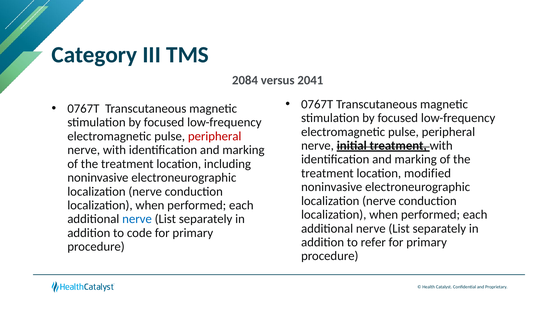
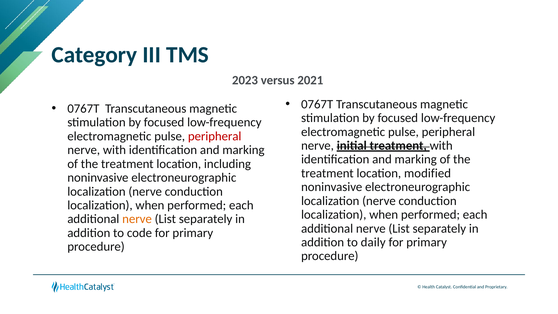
2084: 2084 -> 2023
2041: 2041 -> 2021
nerve at (137, 219) colour: blue -> orange
refer: refer -> daily
